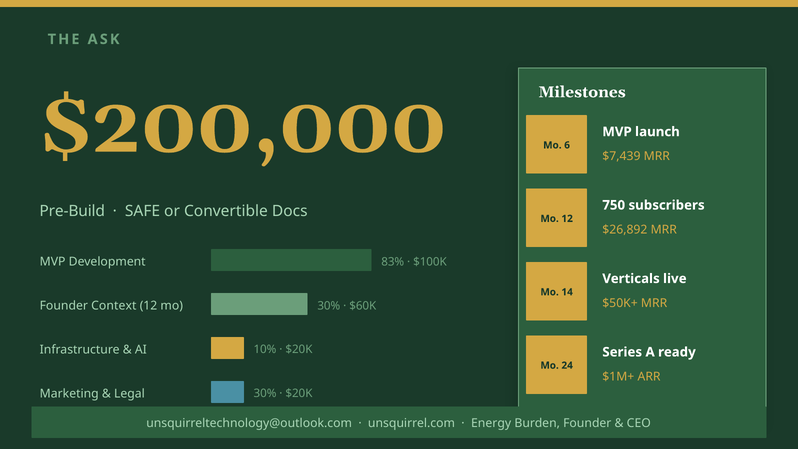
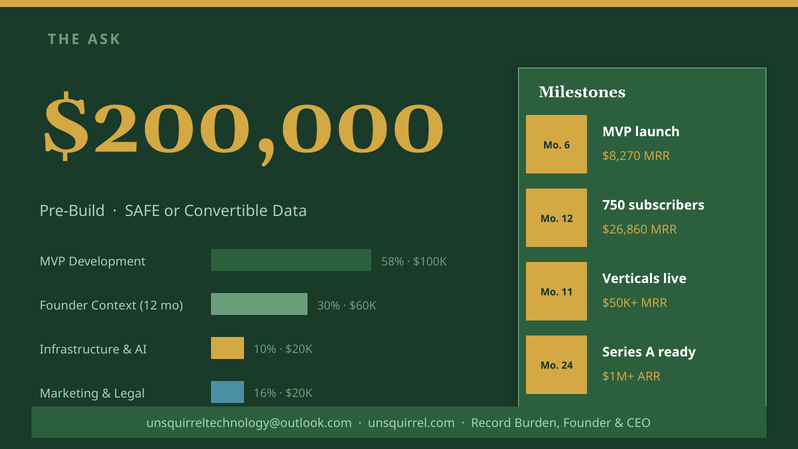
$7,439: $7,439 -> $8,270
Docs: Docs -> Data
$26,892: $26,892 -> $26,860
83%: 83% -> 58%
14: 14 -> 11
Legal 30%: 30% -> 16%
Energy: Energy -> Record
